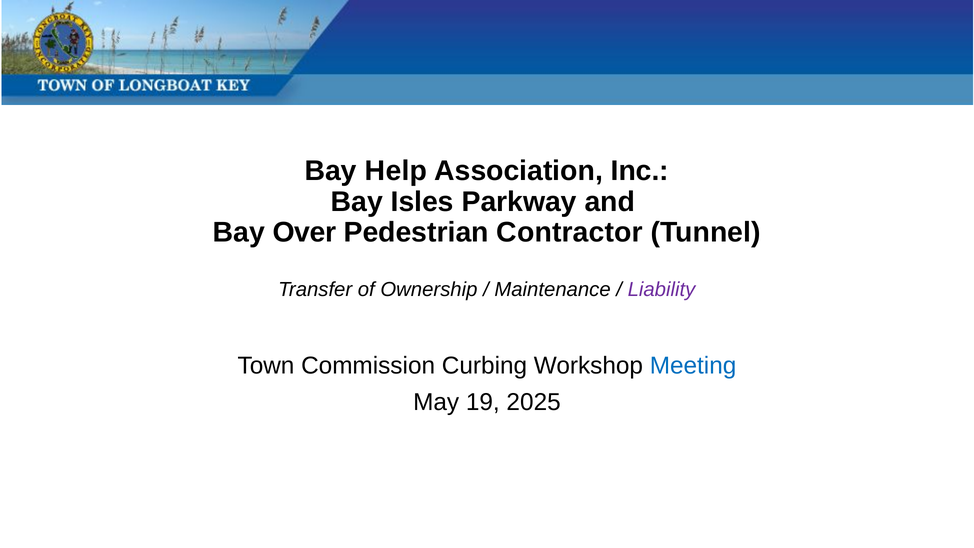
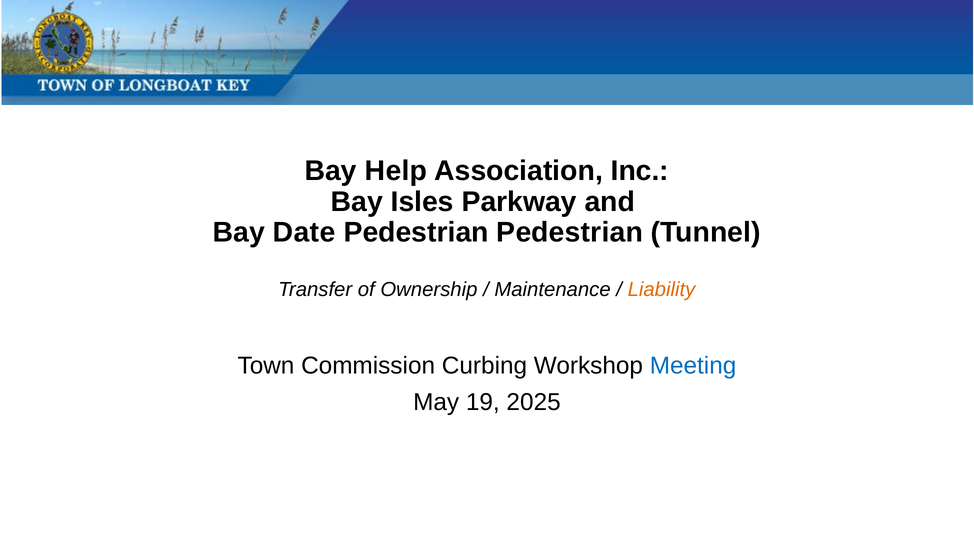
Over: Over -> Date
Pedestrian Contractor: Contractor -> Pedestrian
Liability colour: purple -> orange
